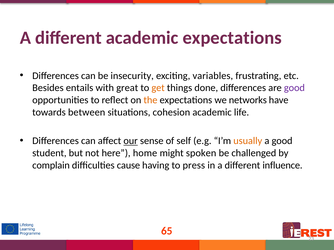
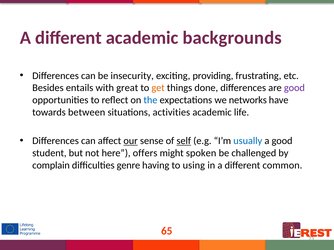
academic expectations: expectations -> backgrounds
variables: variables -> providing
the colour: orange -> blue
cohesion: cohesion -> activities
self underline: none -> present
usually colour: orange -> blue
home: home -> offers
cause: cause -> genre
press: press -> using
influence: influence -> common
